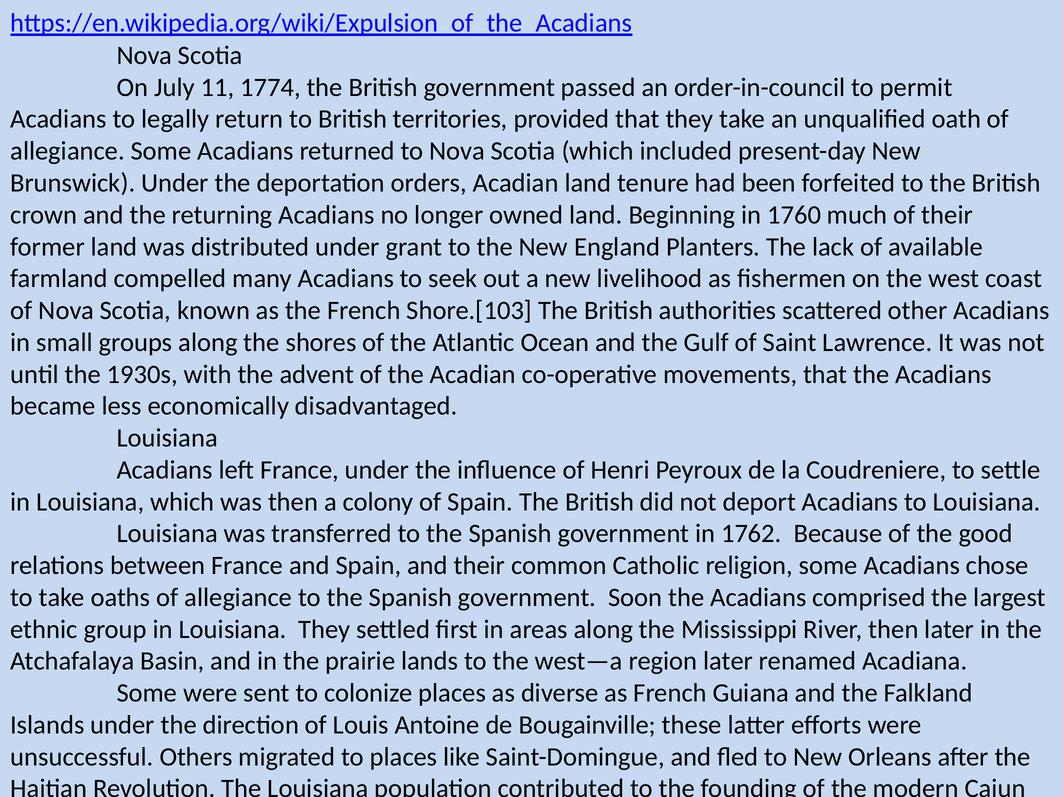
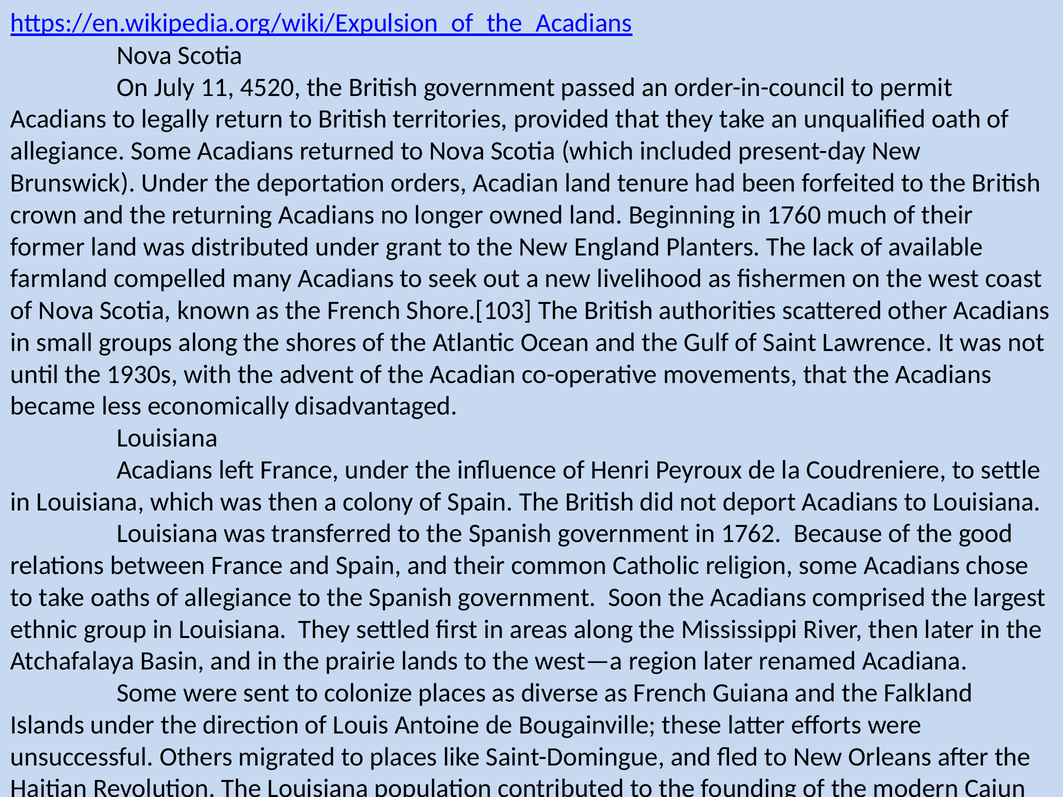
1774: 1774 -> 4520
